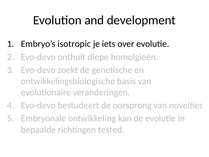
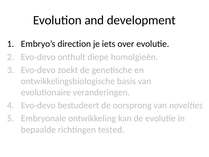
isotropic: isotropic -> direction
